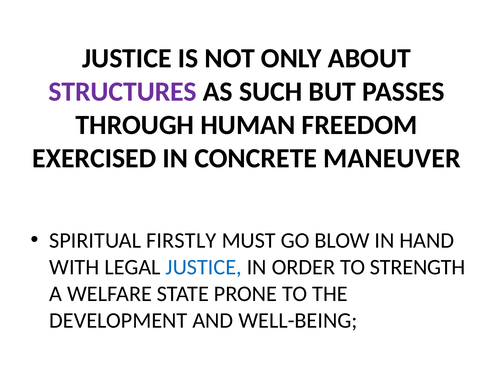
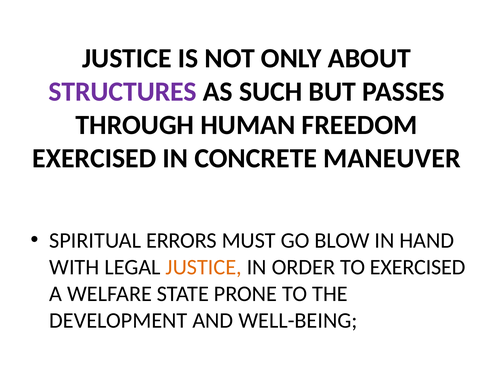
FIRSTLY: FIRSTLY -> ERRORS
JUSTICE at (204, 267) colour: blue -> orange
TO STRENGTH: STRENGTH -> EXERCISED
